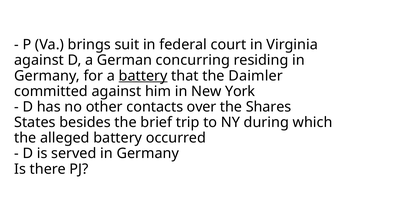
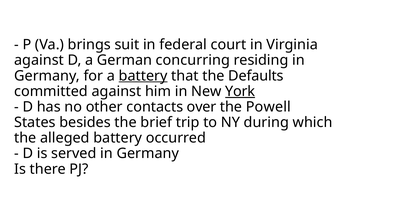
Daimler: Daimler -> Defaults
York underline: none -> present
Shares: Shares -> Powell
